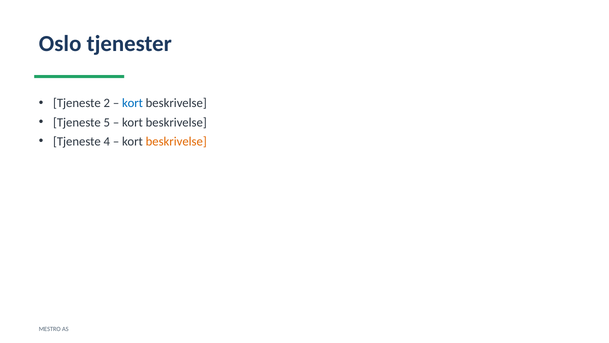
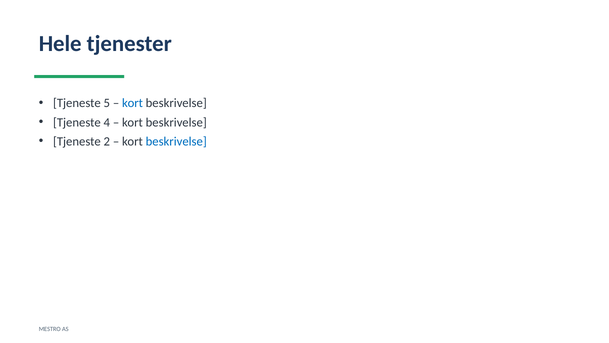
Oslo: Oslo -> Hele
2: 2 -> 5
5: 5 -> 4
4: 4 -> 2
beskrivelse at (176, 141) colour: orange -> blue
